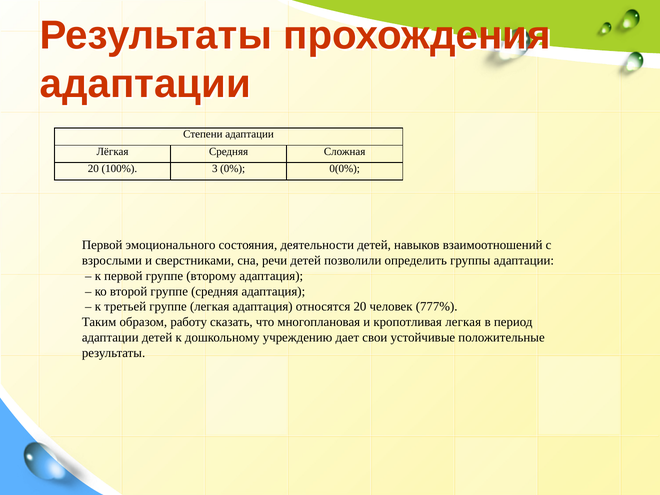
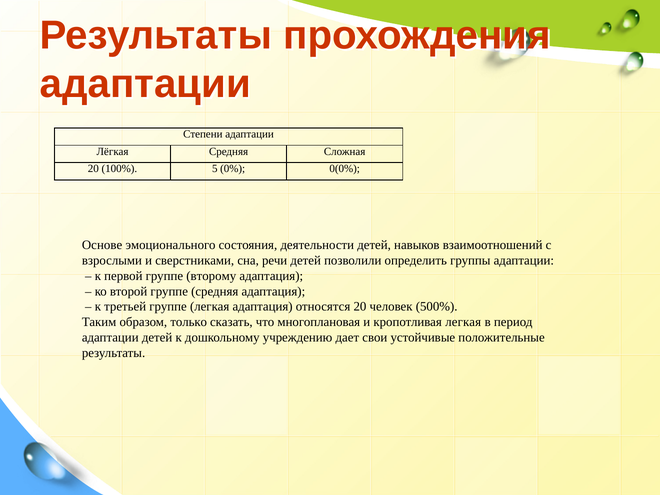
3: 3 -> 5
Первой at (102, 245): Первой -> Основе
777%: 777% -> 500%
работу: работу -> только
